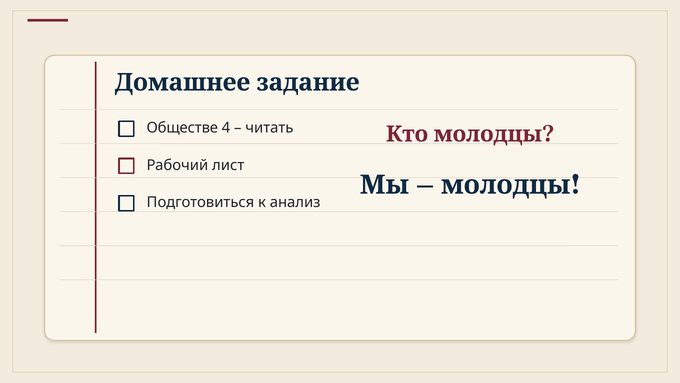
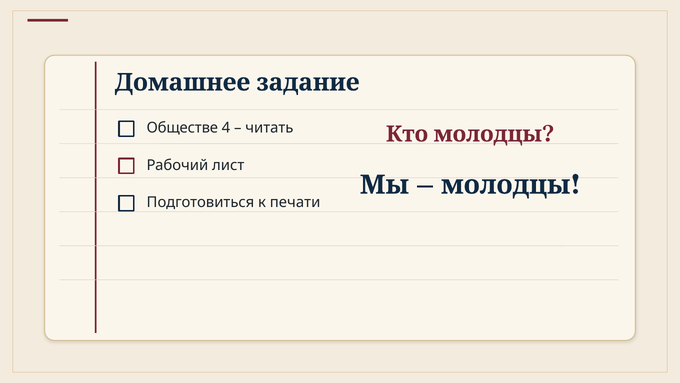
анализ: анализ -> печати
